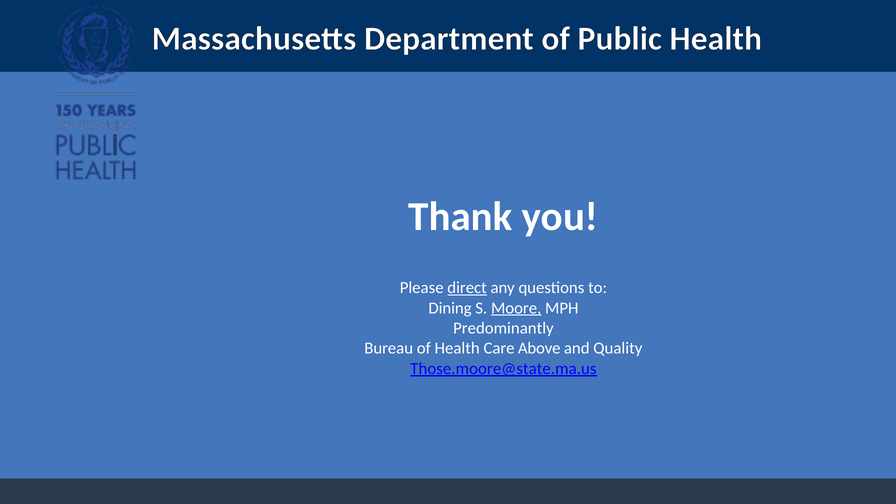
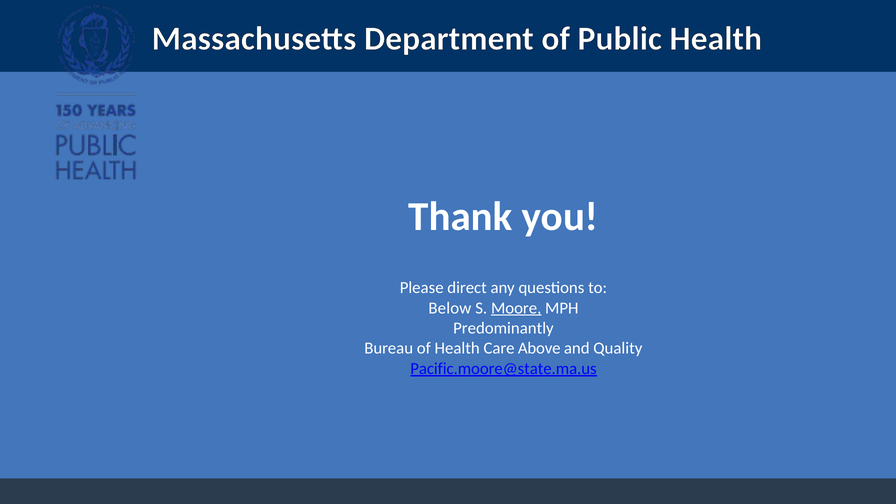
direct underline: present -> none
Dining: Dining -> Below
Those.moore@state.ma.us: Those.moore@state.ma.us -> Pacific.moore@state.ma.us
